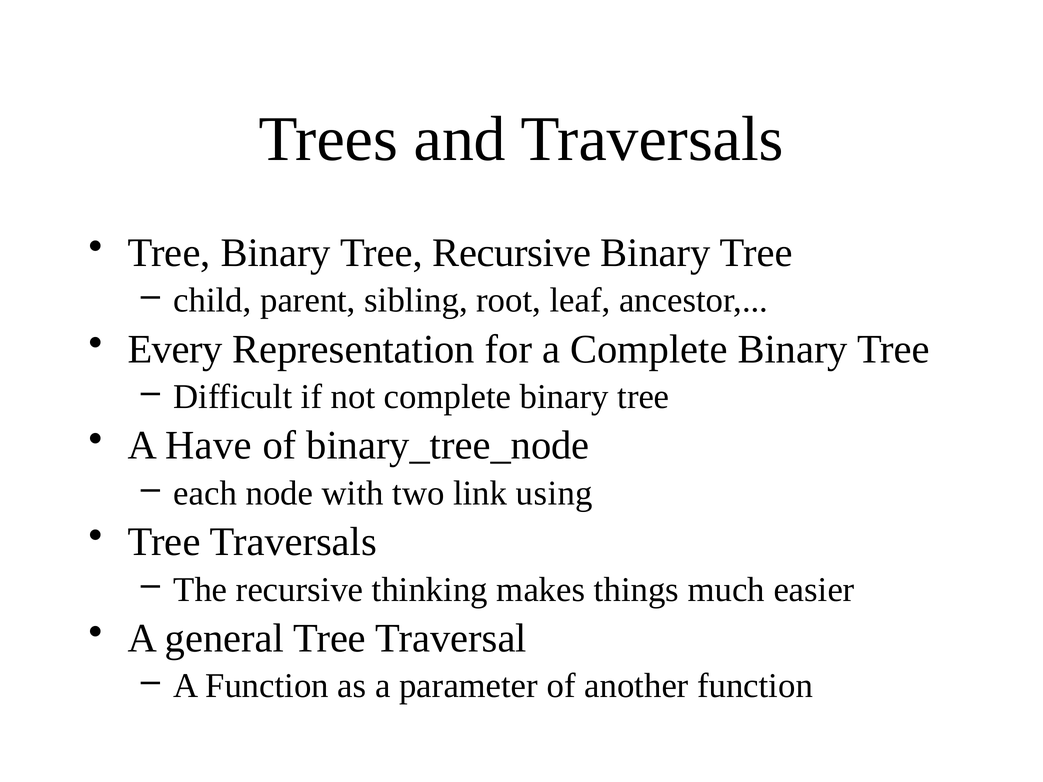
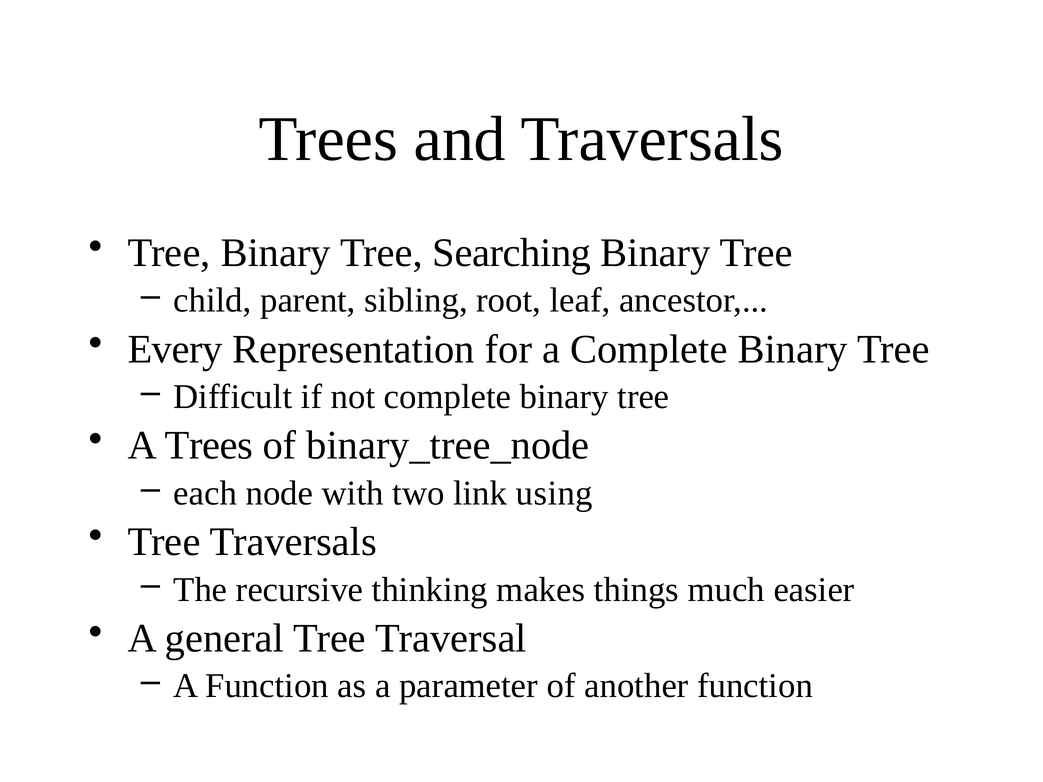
Tree Recursive: Recursive -> Searching
A Have: Have -> Trees
